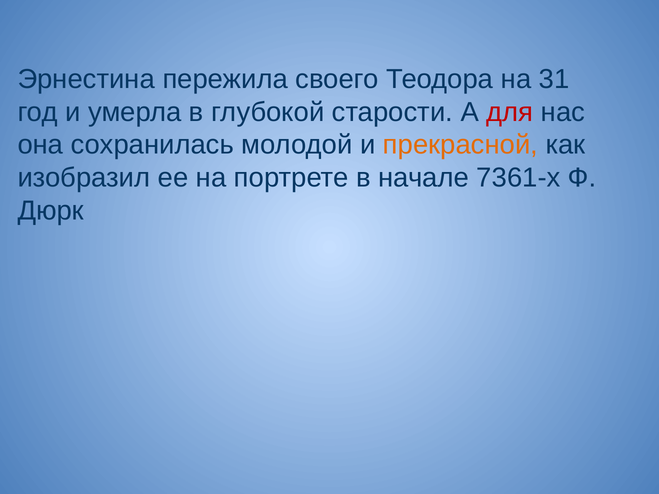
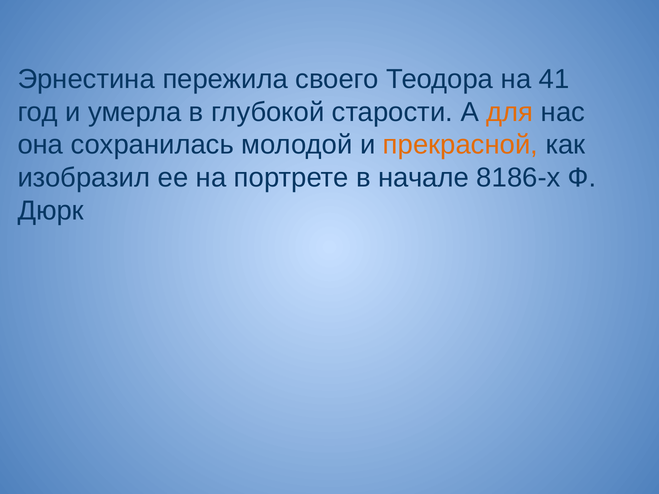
31: 31 -> 41
для colour: red -> orange
7361-х: 7361-х -> 8186-х
